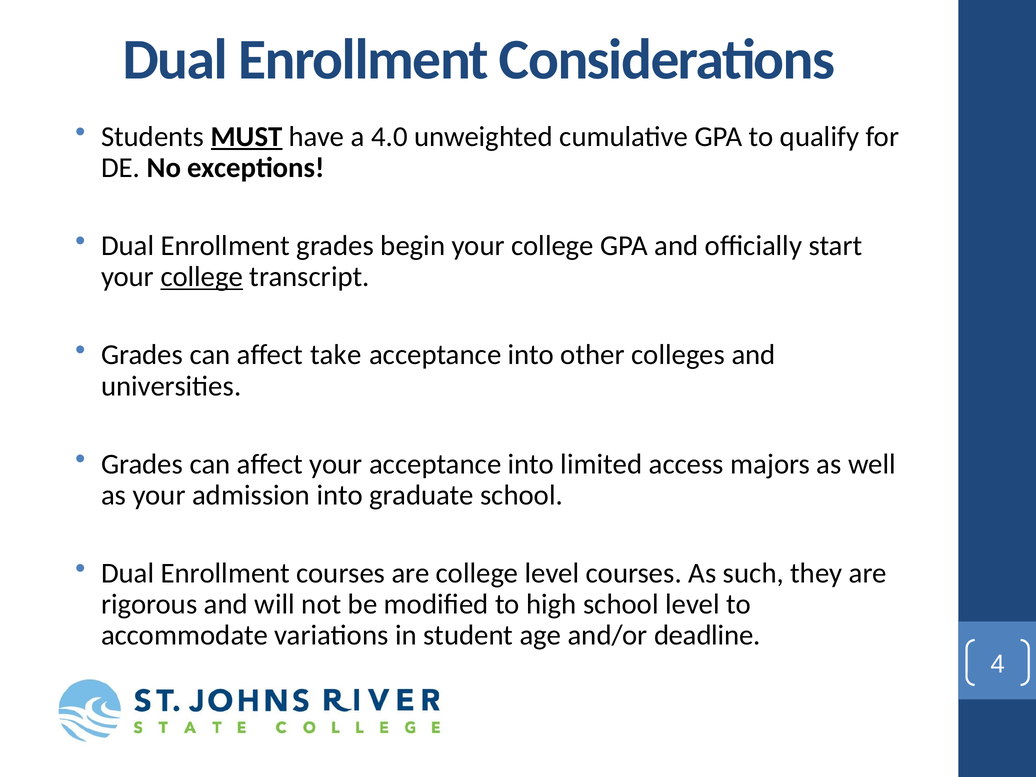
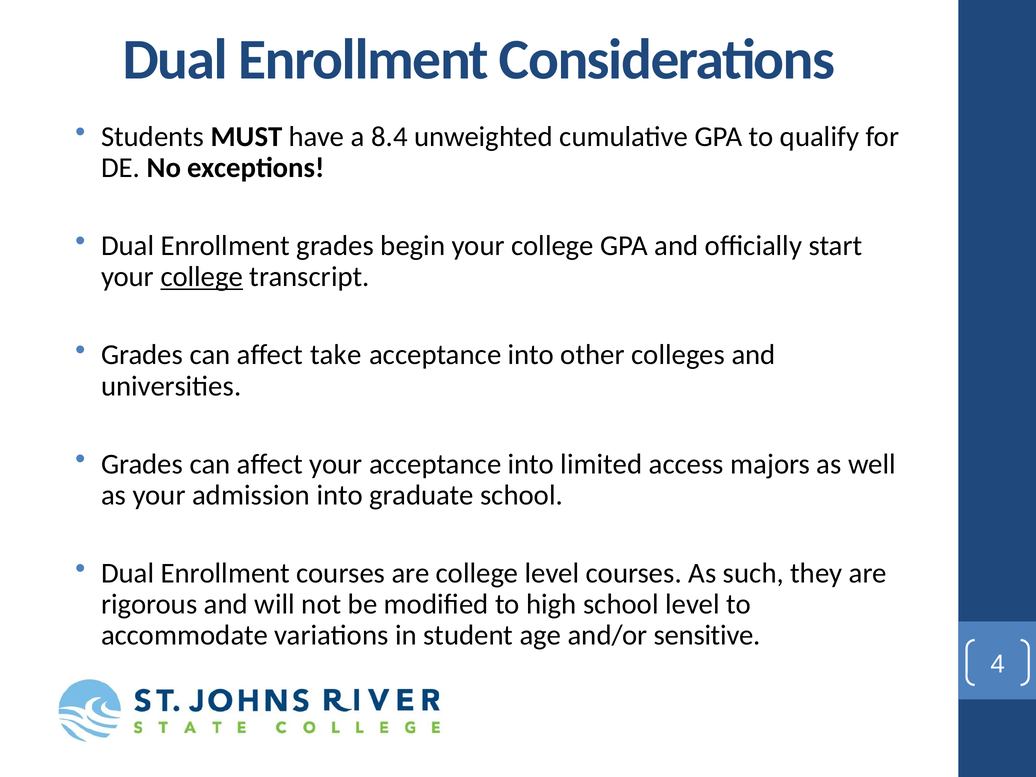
MUST underline: present -> none
4.0: 4.0 -> 8.4
deadline: deadline -> sensitive
